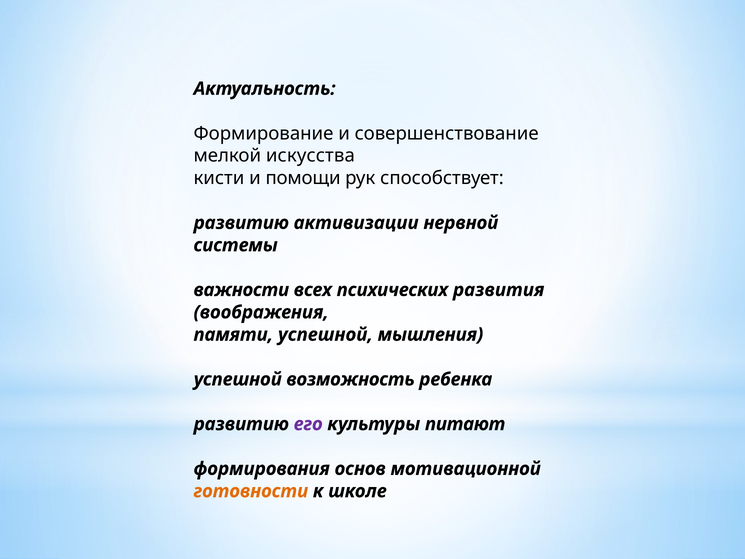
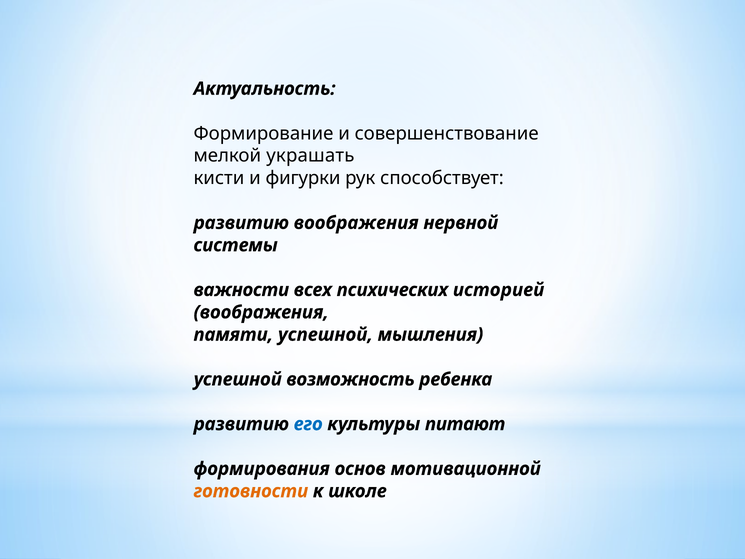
искусства: искусства -> украшать
помощи: помощи -> фигурки
развитию активизации: активизации -> воображения
развития: развития -> историей
его colour: purple -> blue
